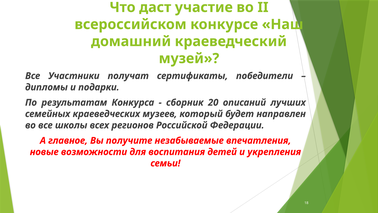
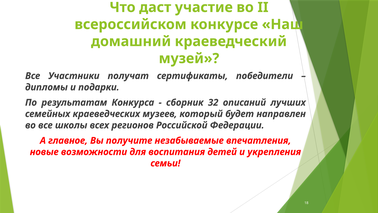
20: 20 -> 32
